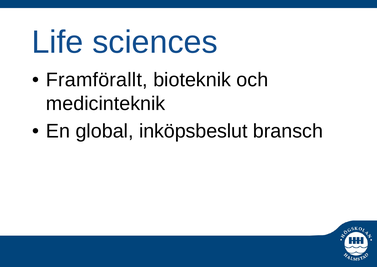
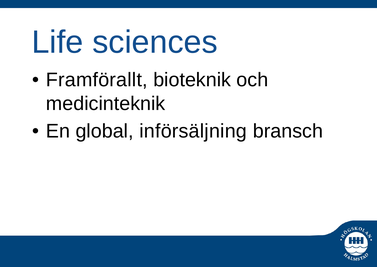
inköpsbeslut: inköpsbeslut -> införsäljning
